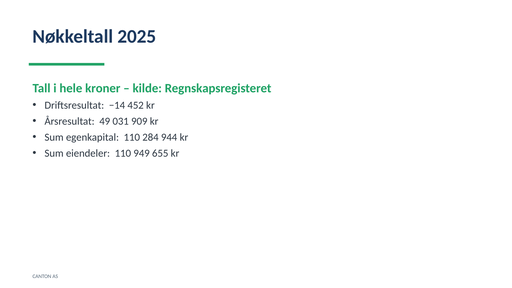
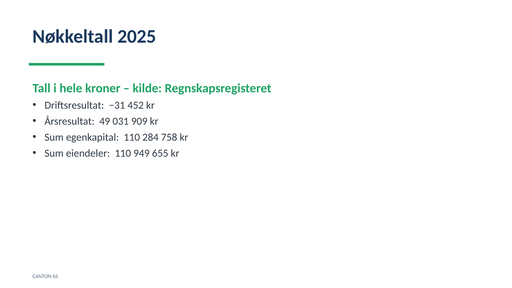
−14: −14 -> −31
944: 944 -> 758
